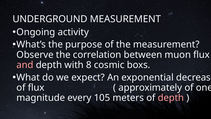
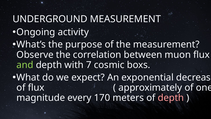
and colour: pink -> light green
8: 8 -> 7
105: 105 -> 170
